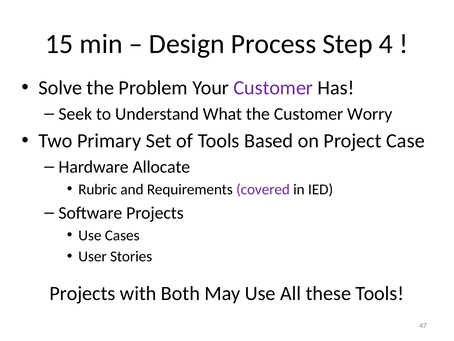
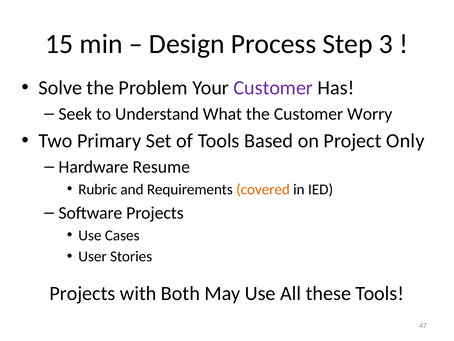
4: 4 -> 3
Case: Case -> Only
Allocate: Allocate -> Resume
covered colour: purple -> orange
